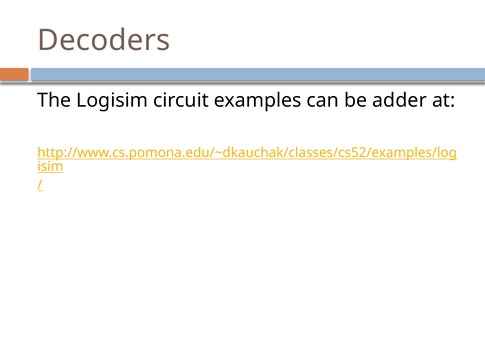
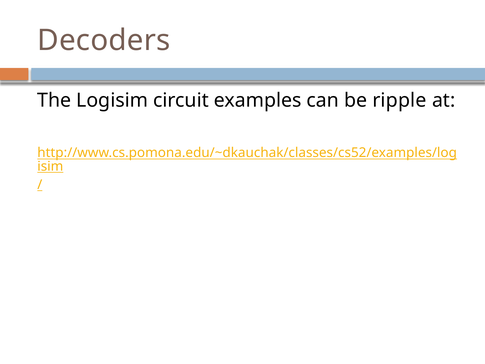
adder: adder -> ripple
